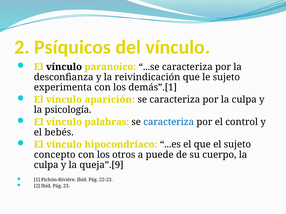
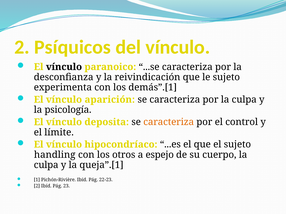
palabras: palabras -> deposita
caracteriza at (169, 122) colour: blue -> orange
bebés: bebés -> límite
concepto: concepto -> handling
puede: puede -> espejo
queja”.[9: queja”.[9 -> queja”.[1
